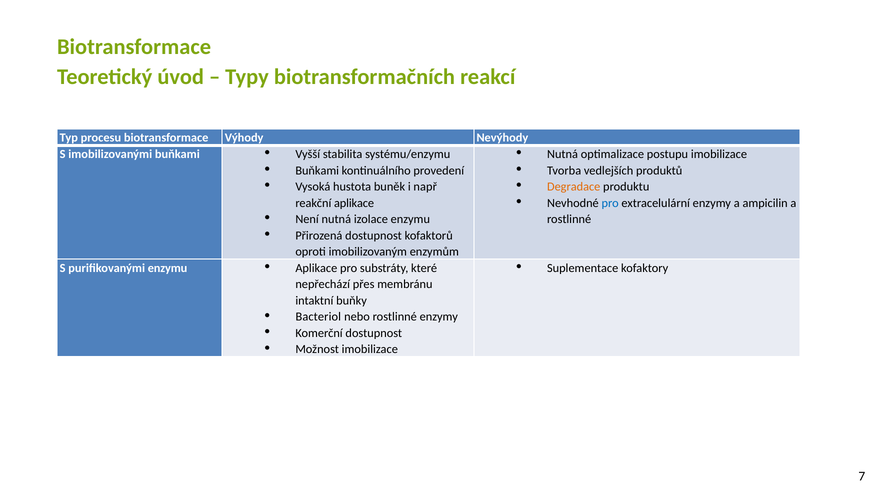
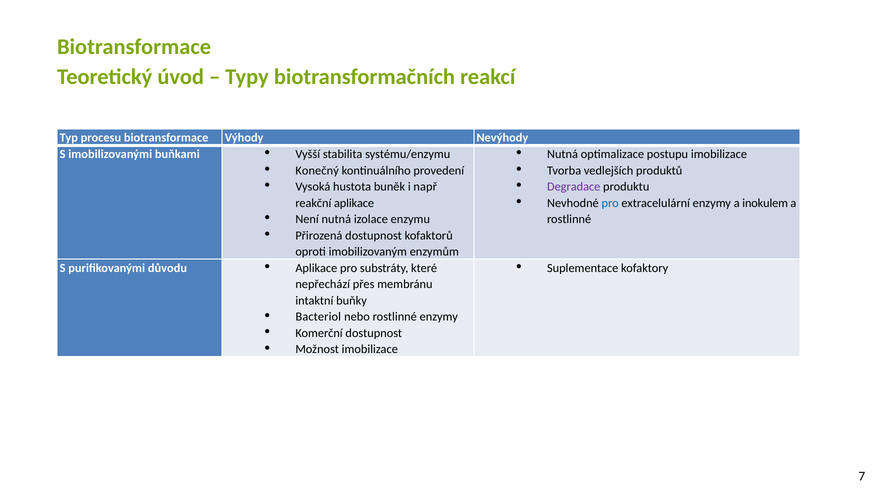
Buňkami at (317, 170): Buňkami -> Konečný
Degradace colour: orange -> purple
ampicilin: ampicilin -> inokulem
purifikovanými enzymu: enzymu -> důvodu
